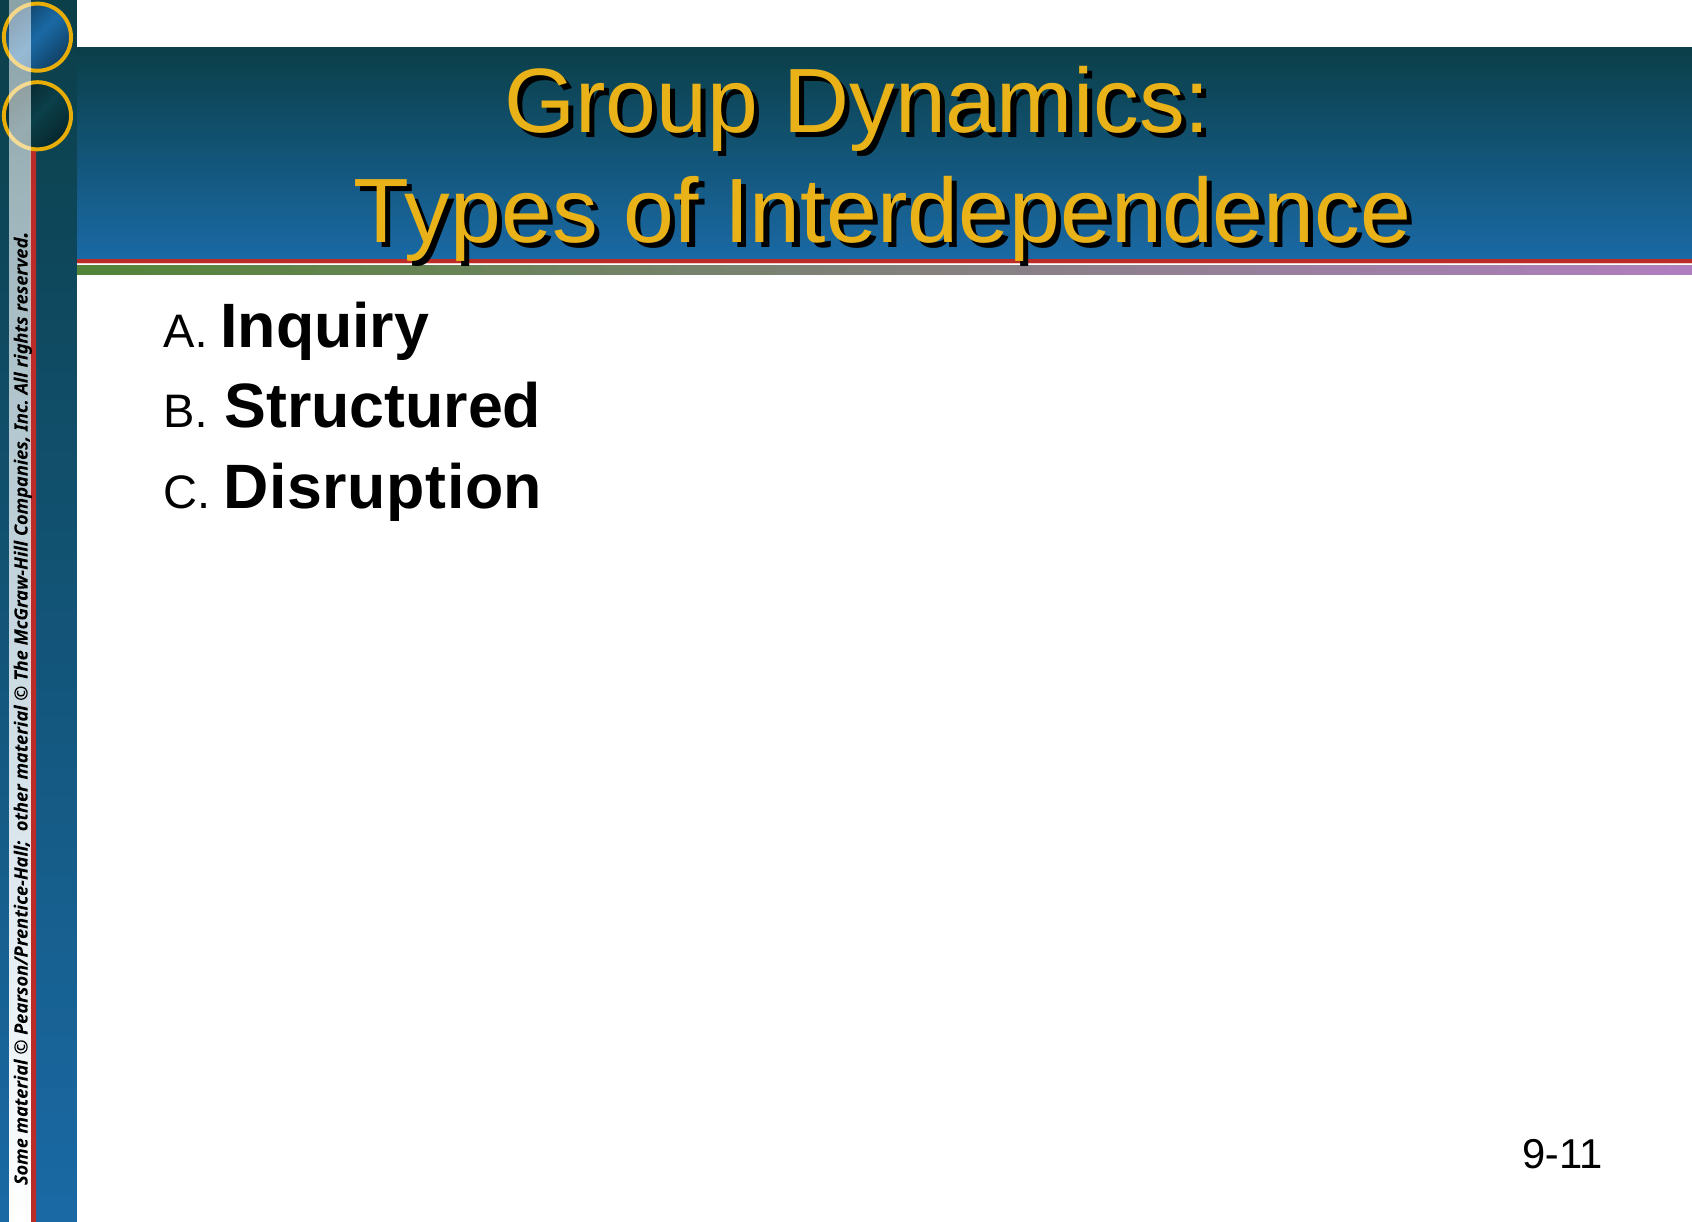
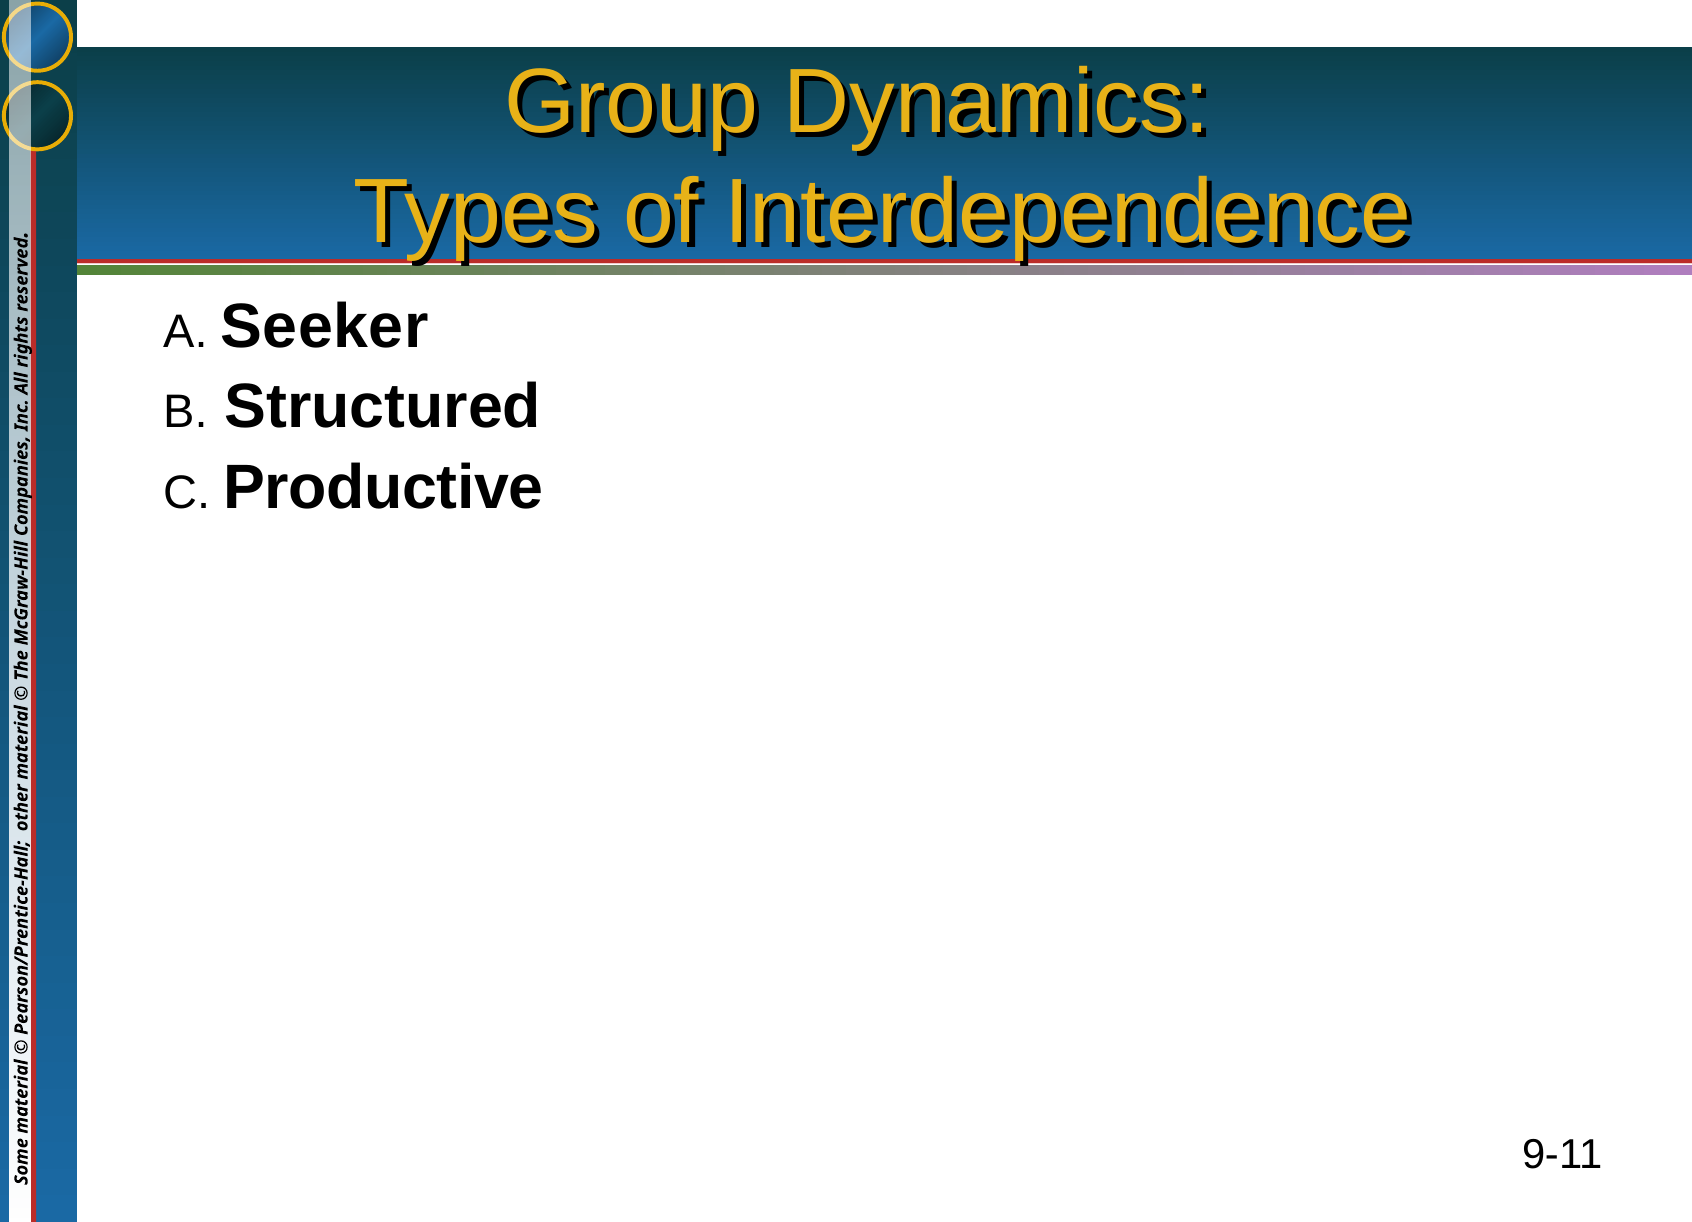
Inquiry: Inquiry -> Seeker
Disruption: Disruption -> Productive
